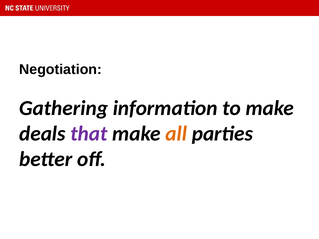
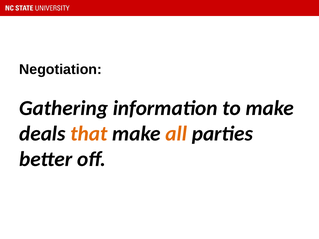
that colour: purple -> orange
